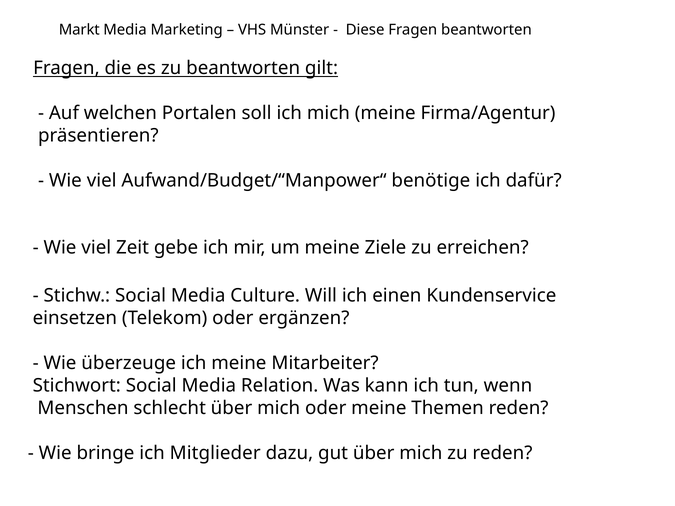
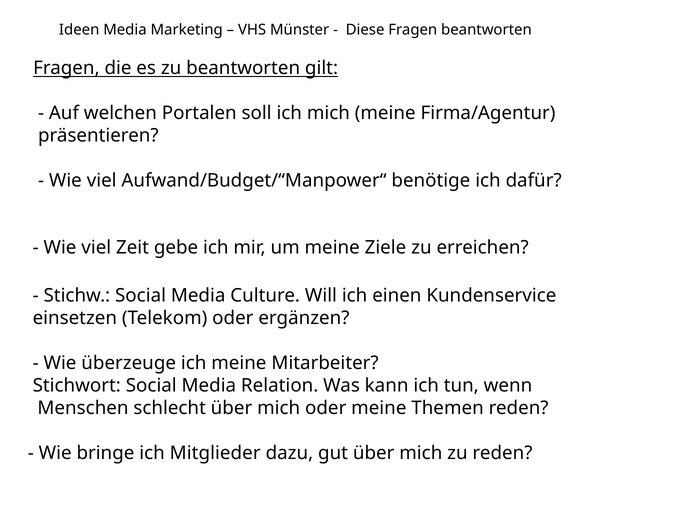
Markt: Markt -> Ideen
